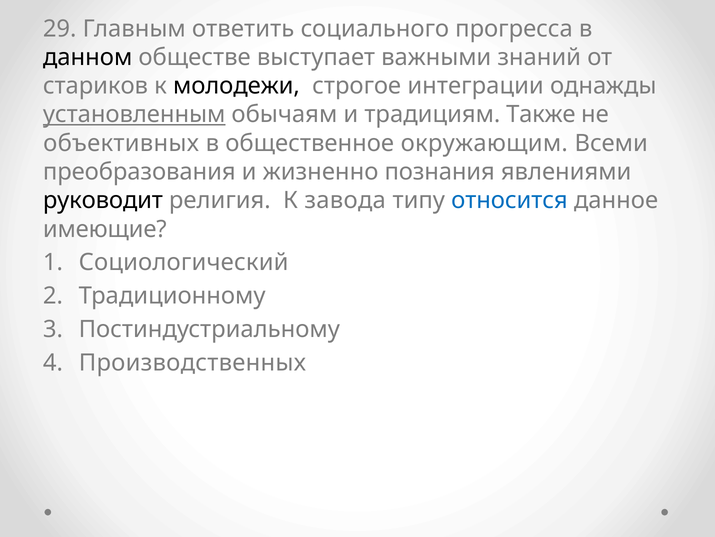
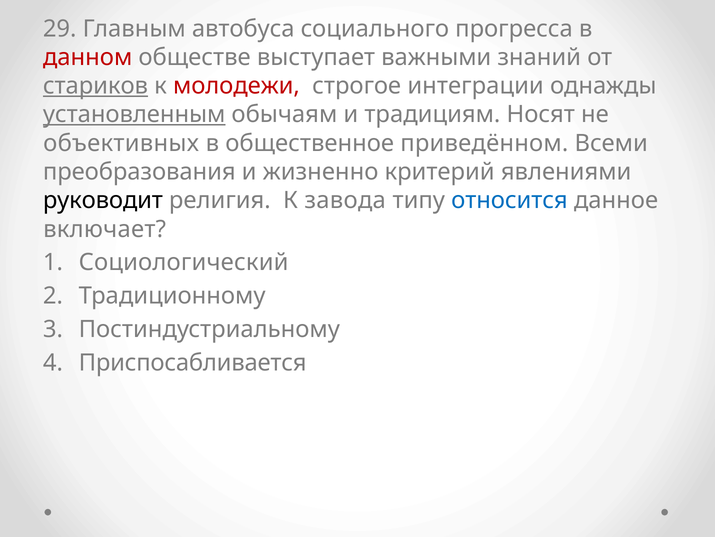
ответить: ответить -> автобуса
данном colour: black -> red
стариков underline: none -> present
молодежи colour: black -> red
Также: Также -> Носят
окружающим: окружающим -> приведённом
познания: познания -> критерий
имеющие: имеющие -> включает
Производственных: Производственных -> Приспосабливается
